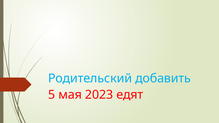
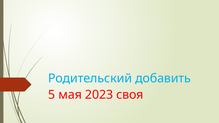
едят: едят -> своя
